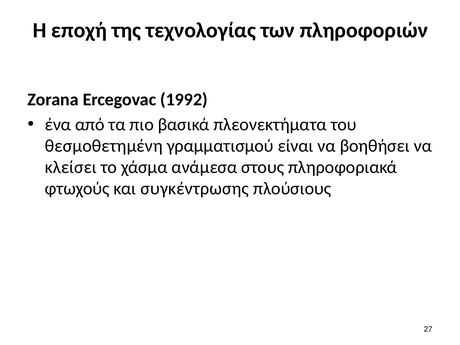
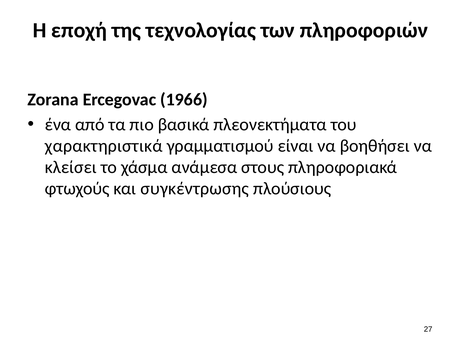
1992: 1992 -> 1966
θεσμοθετημένη: θεσμοθετημένη -> χαρακτηριστικά
